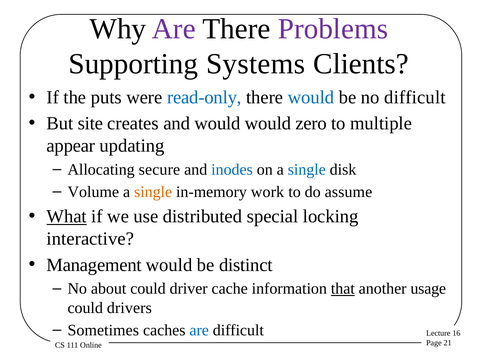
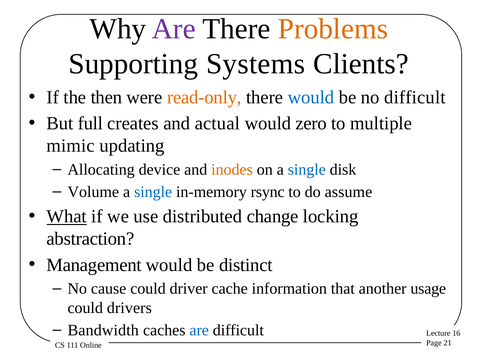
Problems colour: purple -> orange
puts: puts -> then
read-only colour: blue -> orange
site: site -> full
and would: would -> actual
appear: appear -> mimic
secure: secure -> device
inodes colour: blue -> orange
single at (153, 192) colour: orange -> blue
work: work -> rsync
special: special -> change
interactive: interactive -> abstraction
about: about -> cause
that underline: present -> none
Sometimes: Sometimes -> Bandwidth
